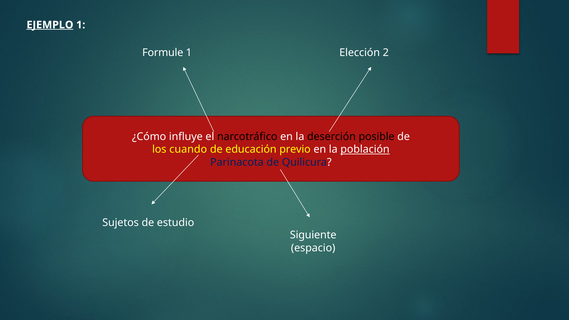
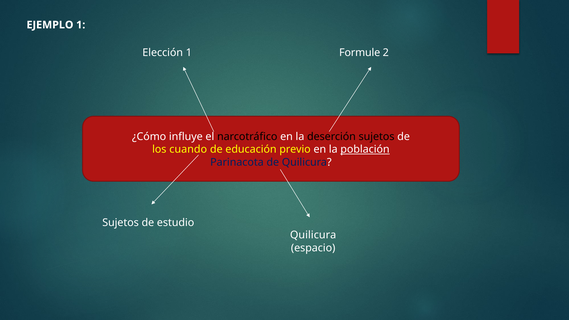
EJEMPLO underline: present -> none
Formule: Formule -> Elección
Elección: Elección -> Formule
deserción posible: posible -> sujetos
Siguiente at (313, 235): Siguiente -> Quilicura
